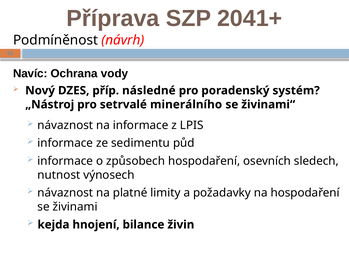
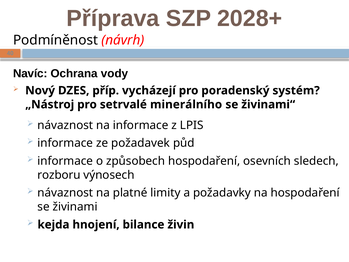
2041+: 2041+ -> 2028+
následné: následné -> vycházejí
sedimentu: sedimentu -> požadavek
nutnost: nutnost -> rozboru
